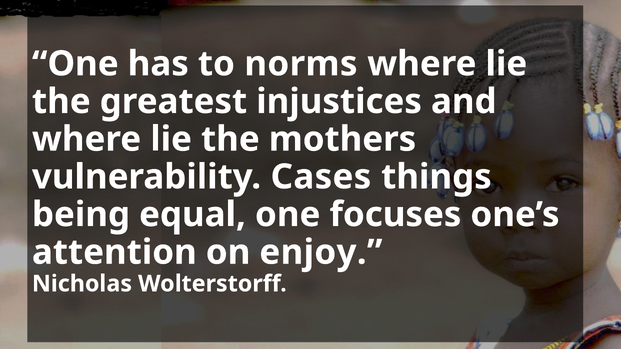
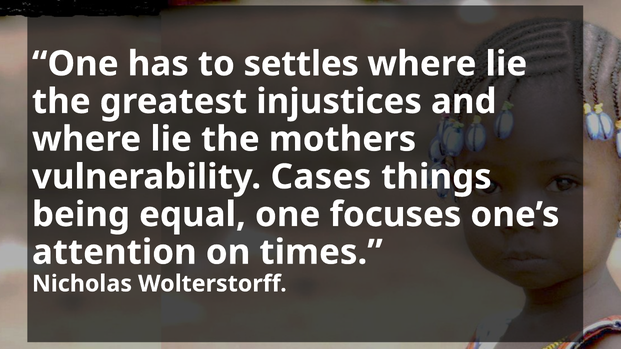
norms: norms -> settles
enjoy: enjoy -> times
